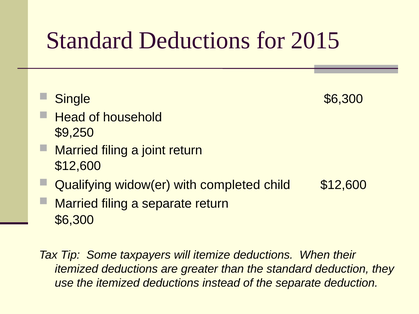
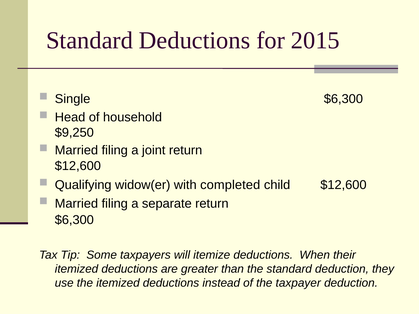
the separate: separate -> taxpayer
